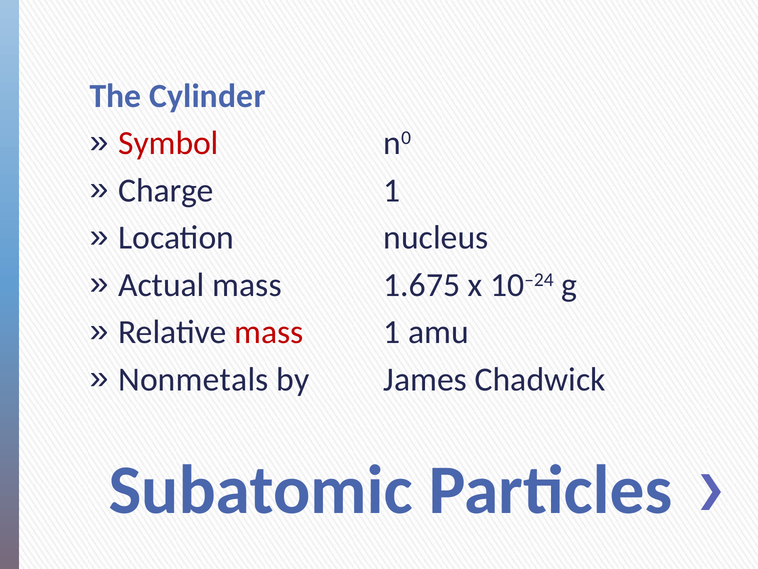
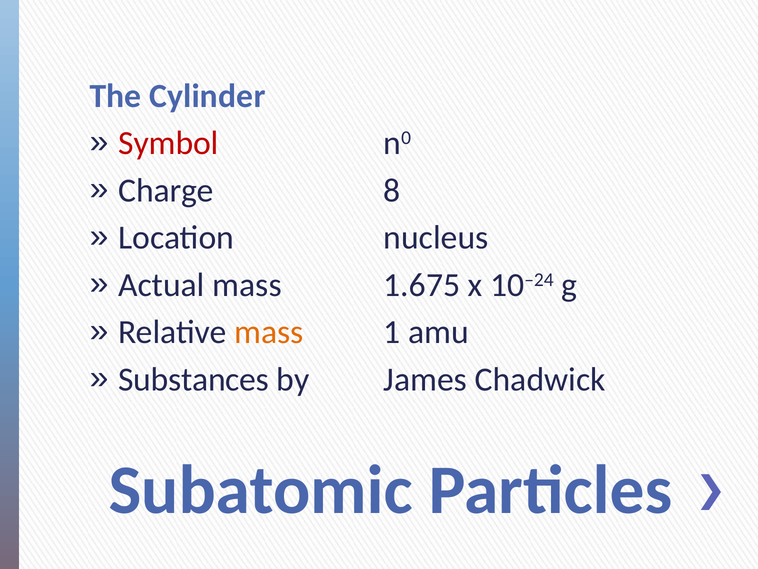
Charge 1: 1 -> 8
mass at (269, 332) colour: red -> orange
Nonmetals: Nonmetals -> Substances
